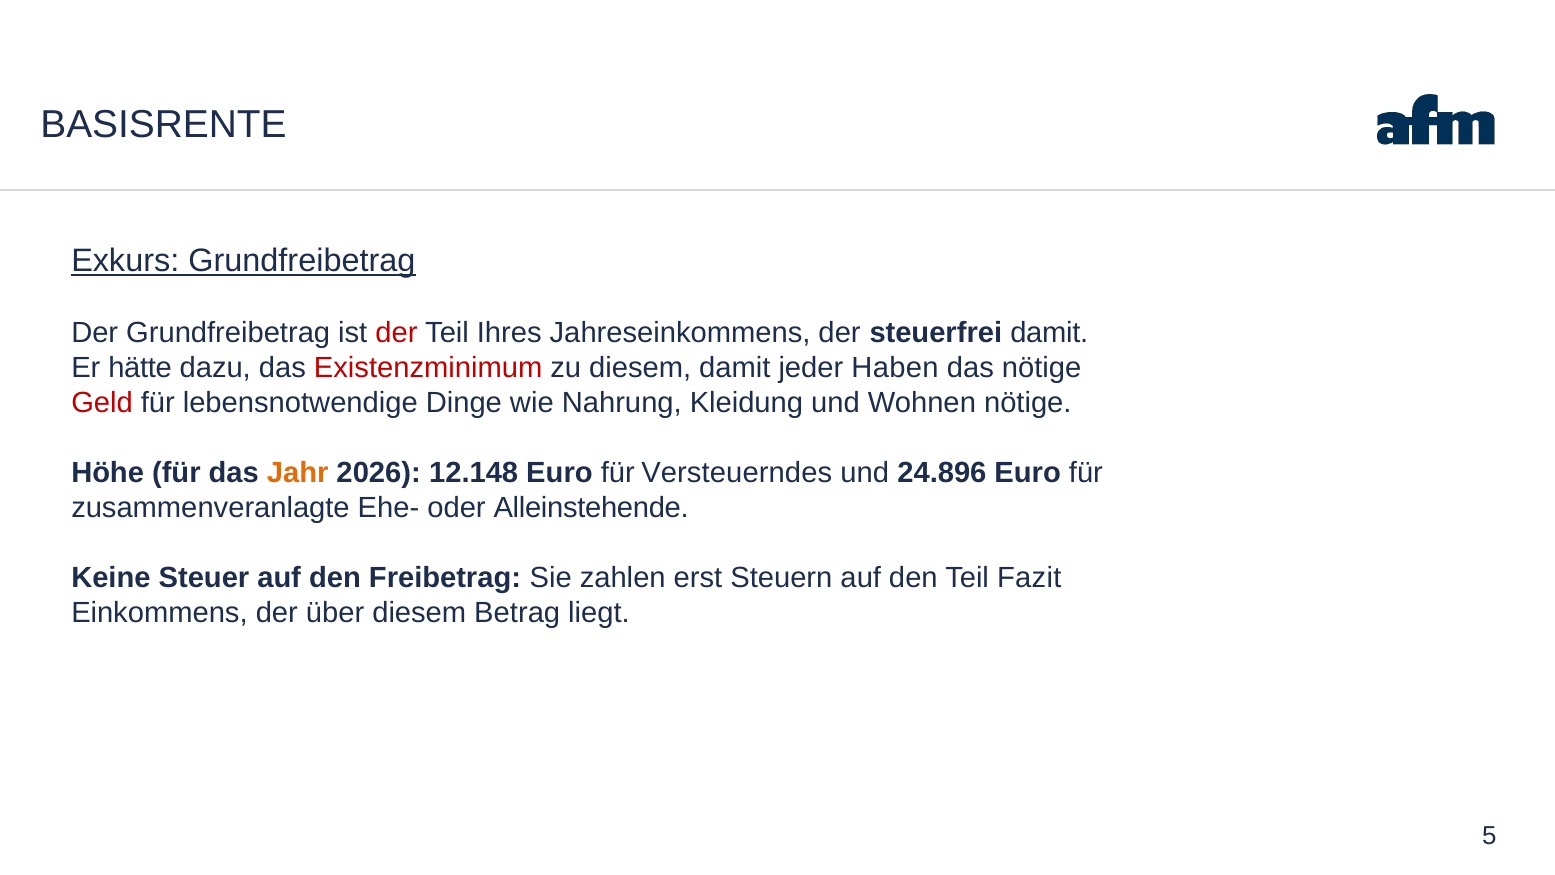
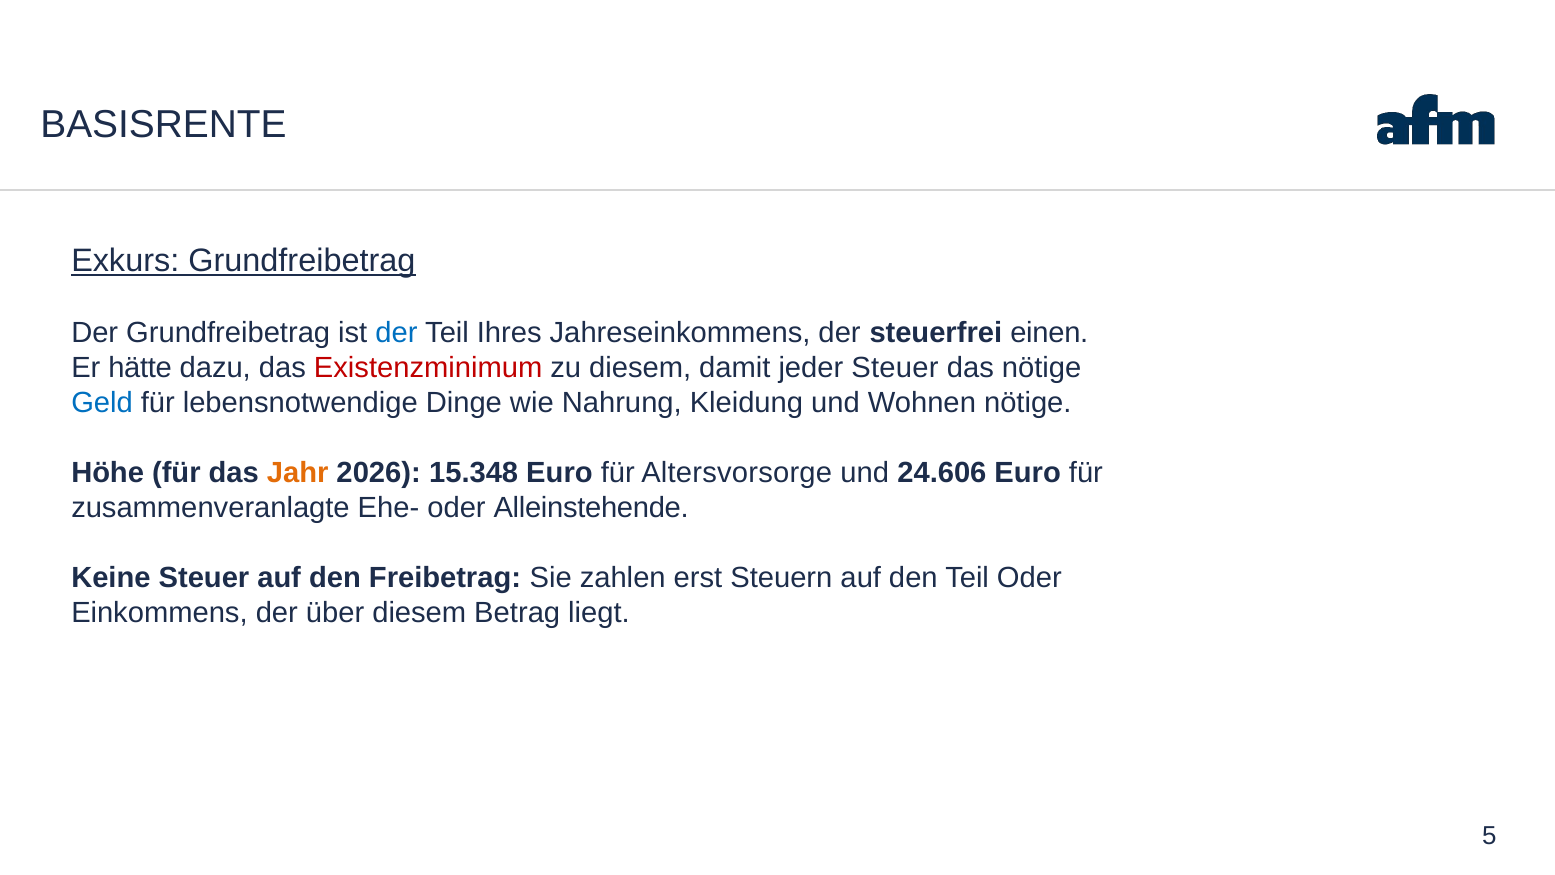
der at (397, 332) colour: red -> blue
steuerfrei damit: damit -> einen
jeder Haben: Haben -> Steuer
Geld colour: red -> blue
12.148: 12.148 -> 15.348
Versteuerndes: Versteuerndes -> Altersvorsorge
24.896: 24.896 -> 24.606
Teil Fazit: Fazit -> Oder
